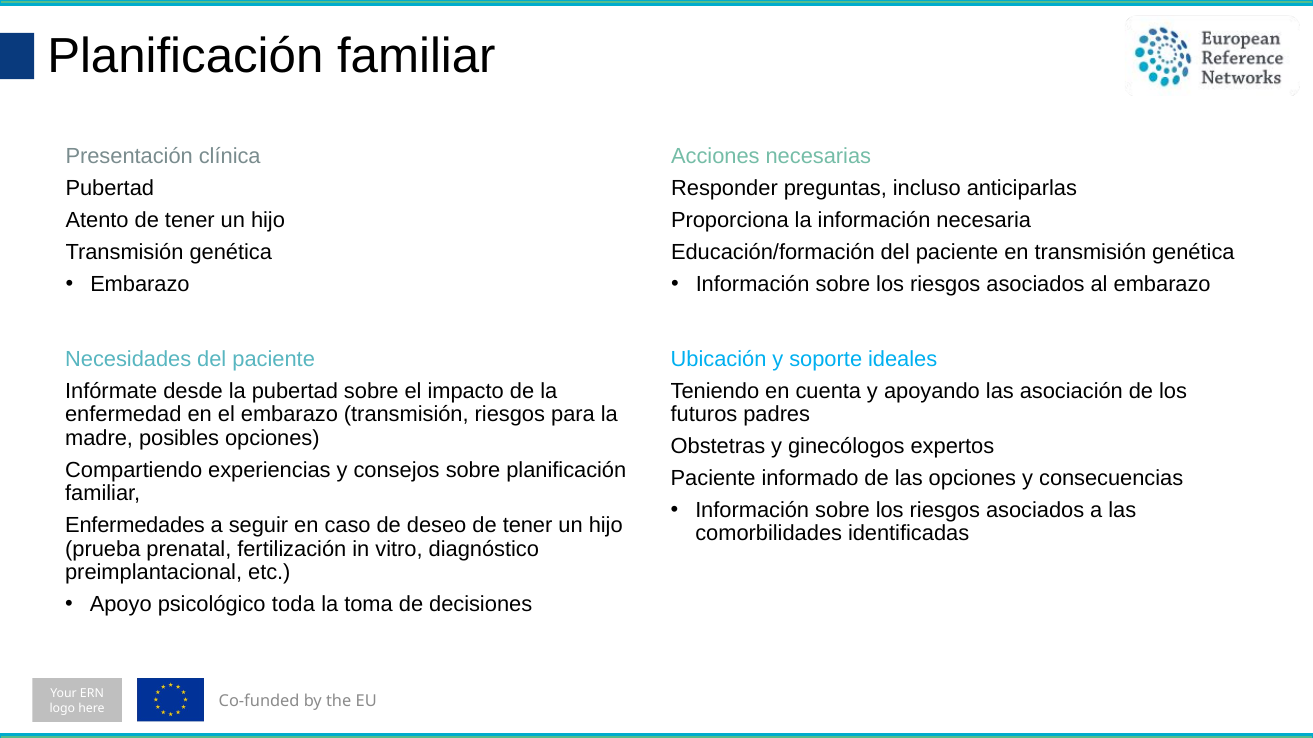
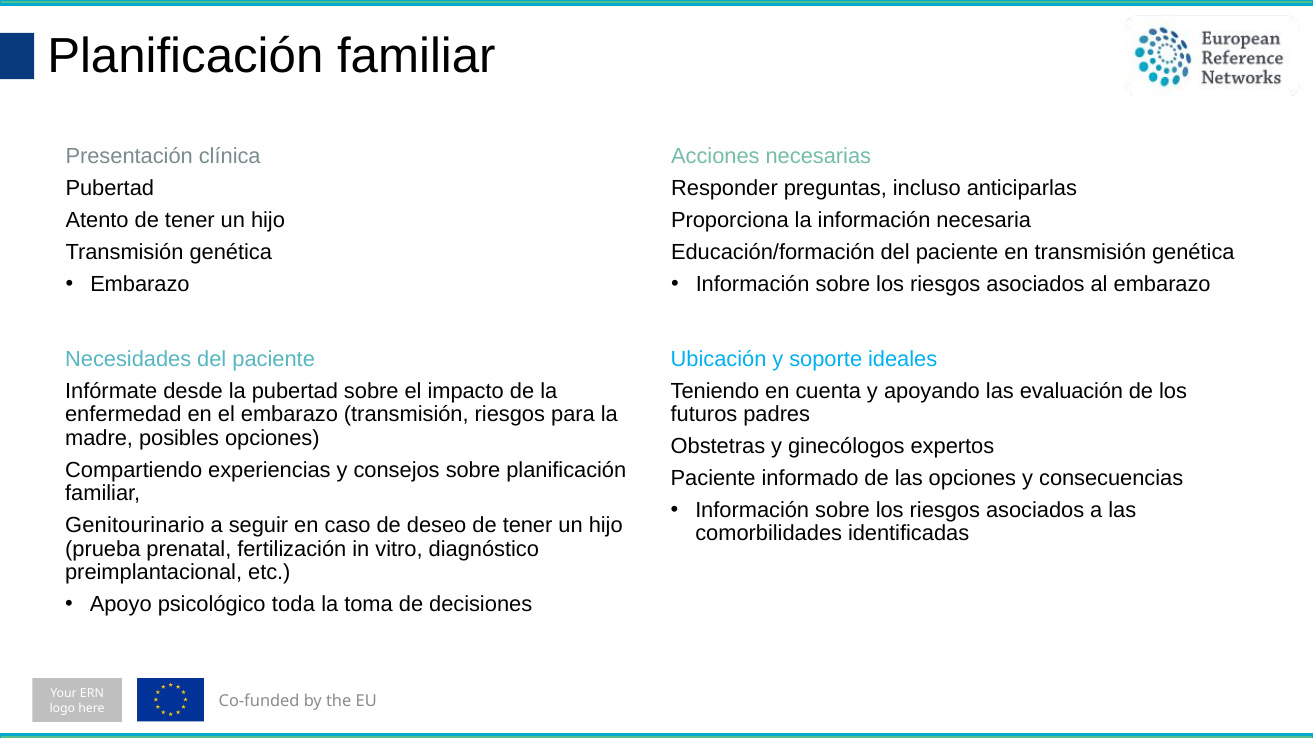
asociación: asociación -> evaluación
Enfermedades: Enfermedades -> Genitourinario
